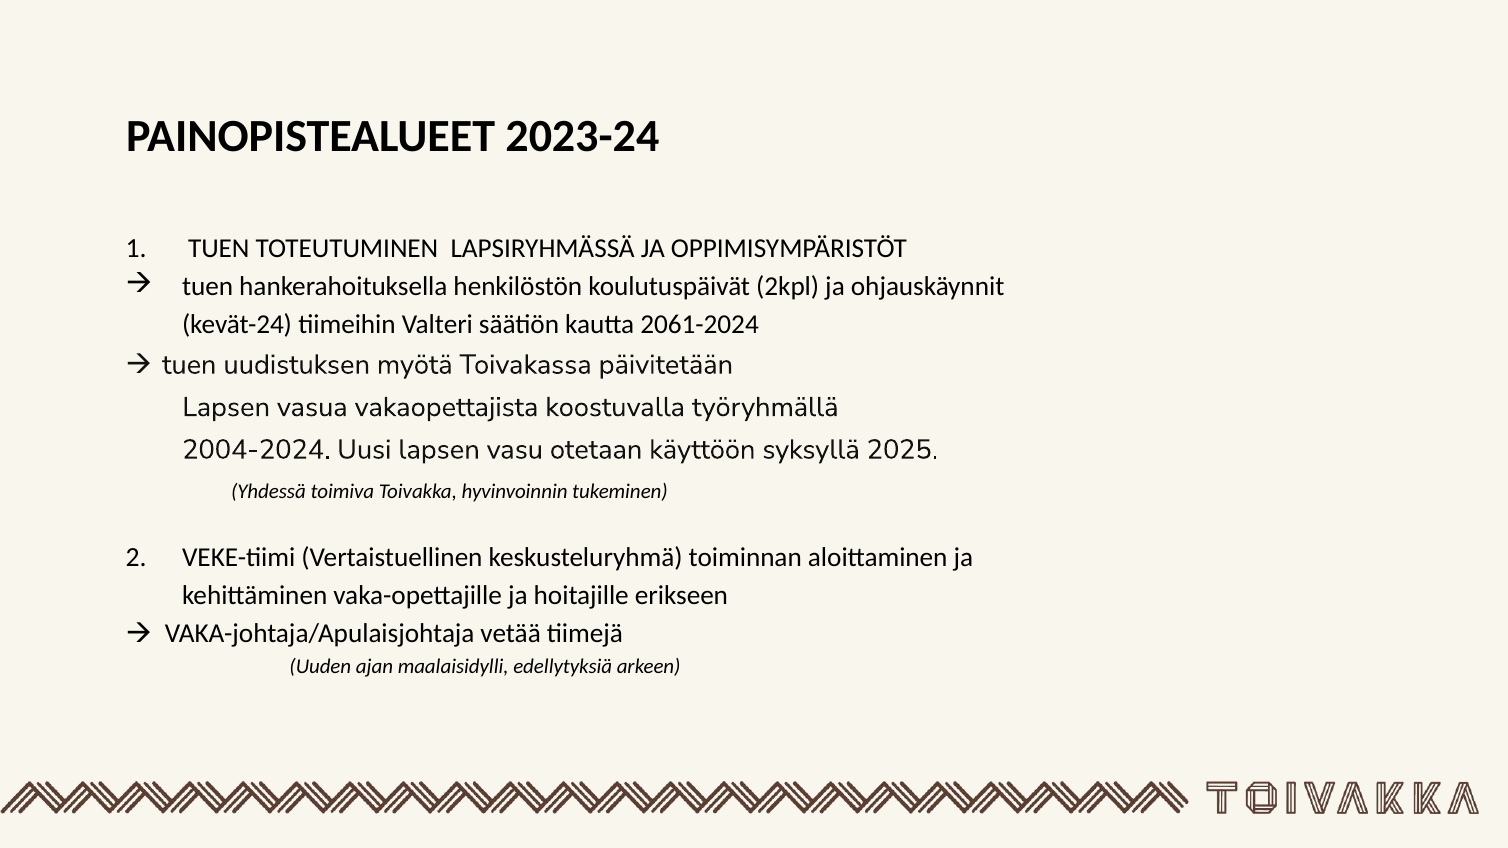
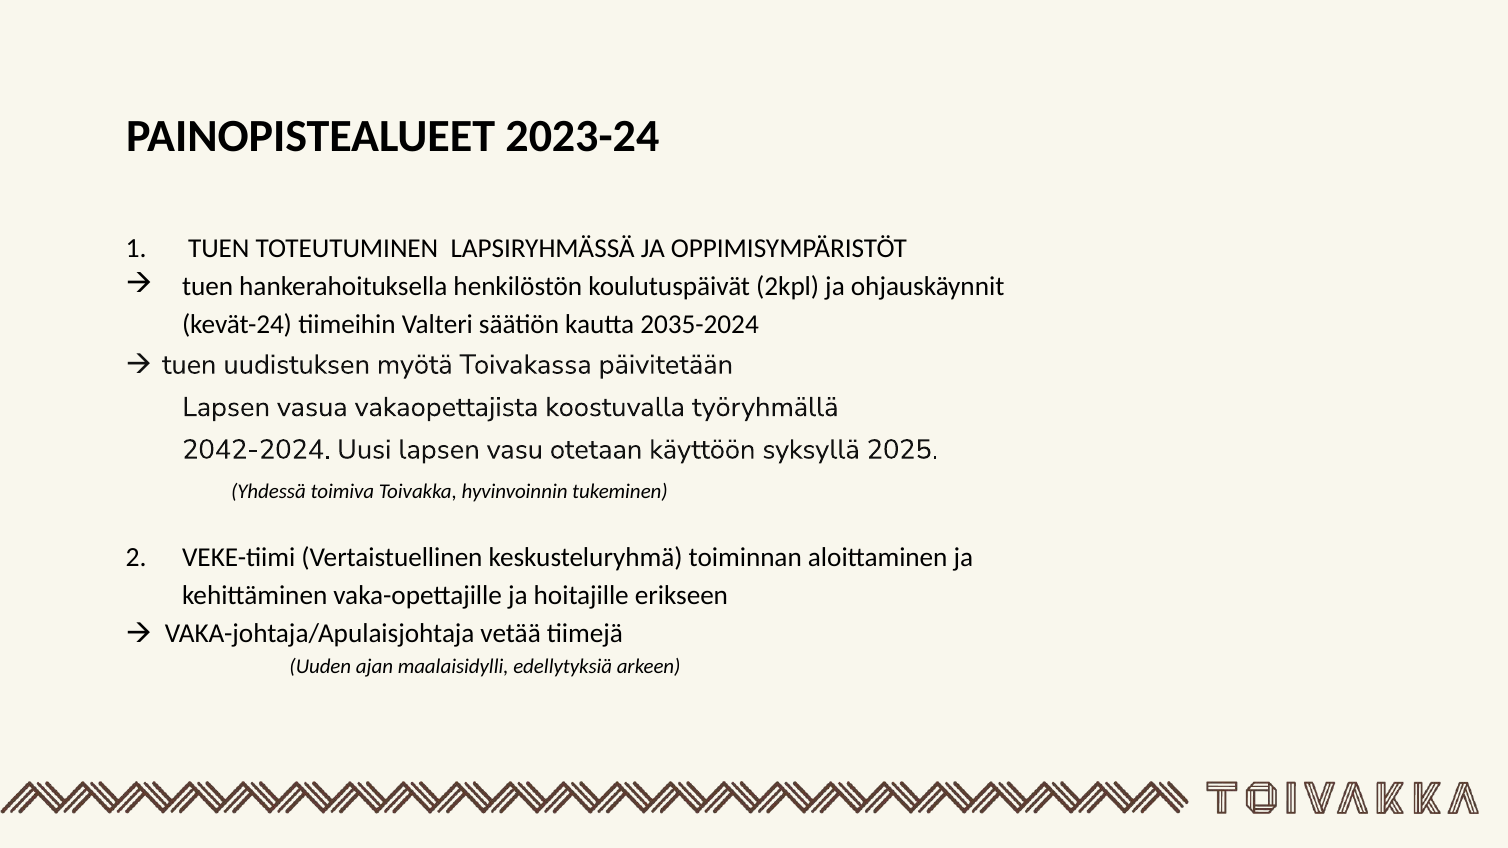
2061-2024: 2061-2024 -> 2035-2024
2004-2024: 2004-2024 -> 2042-2024
